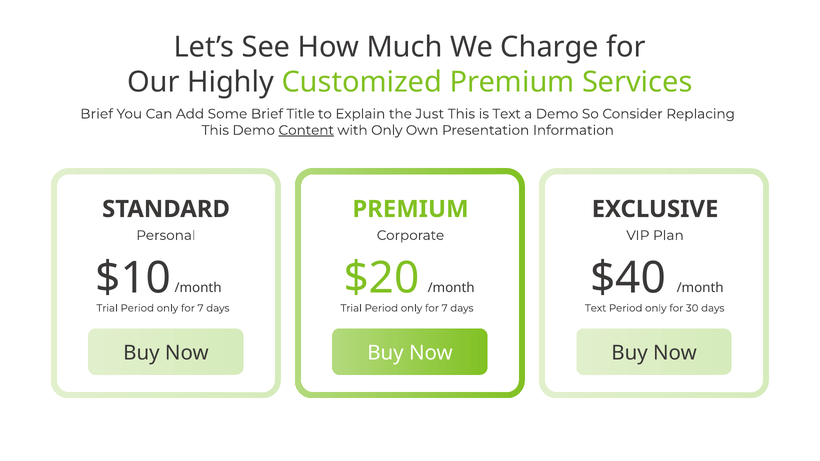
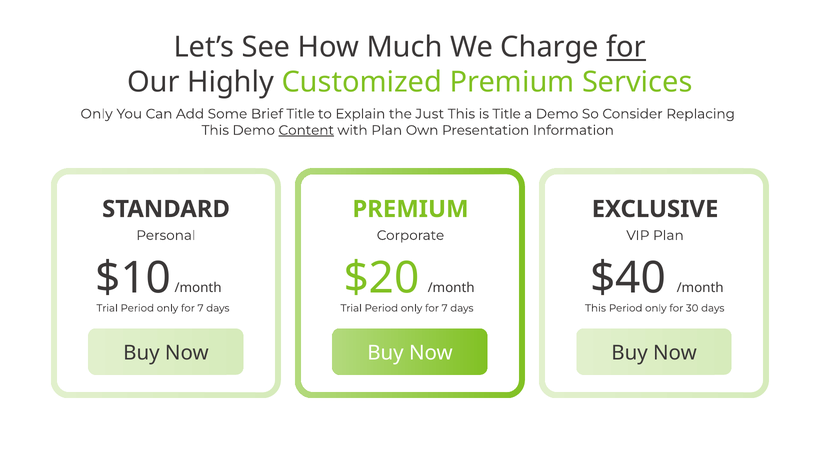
for at (626, 47) underline: none -> present
Brief at (97, 114): Brief -> Only
is Text: Text -> Title
with Only: Only -> Plan
Text at (596, 308): Text -> This
